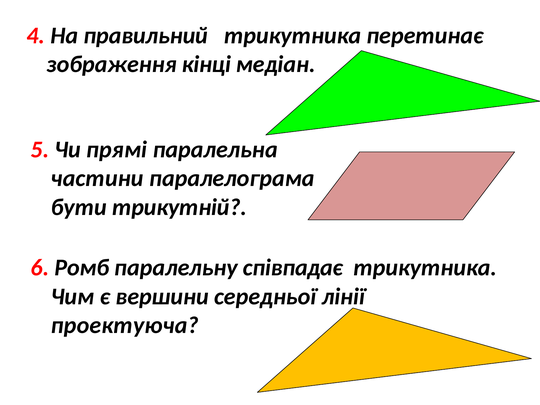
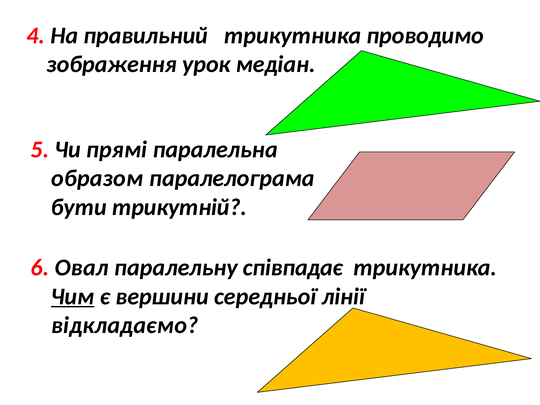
перетинає: перетинає -> проводимо
кінці: кінці -> урок
частини: частини -> образом
Ромб: Ромб -> Овал
Чим underline: none -> present
проектуюча: проектуюча -> відкладаємо
